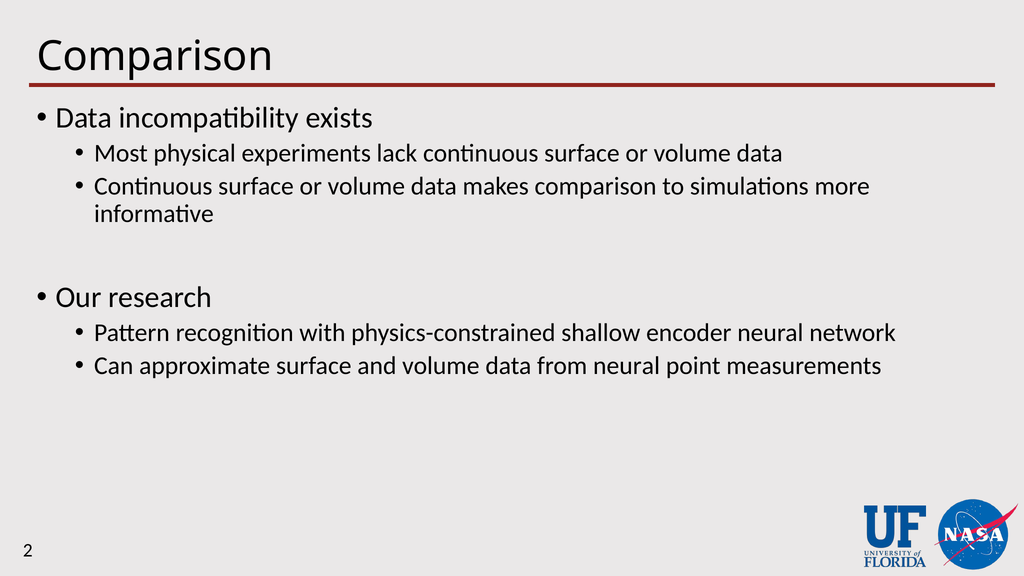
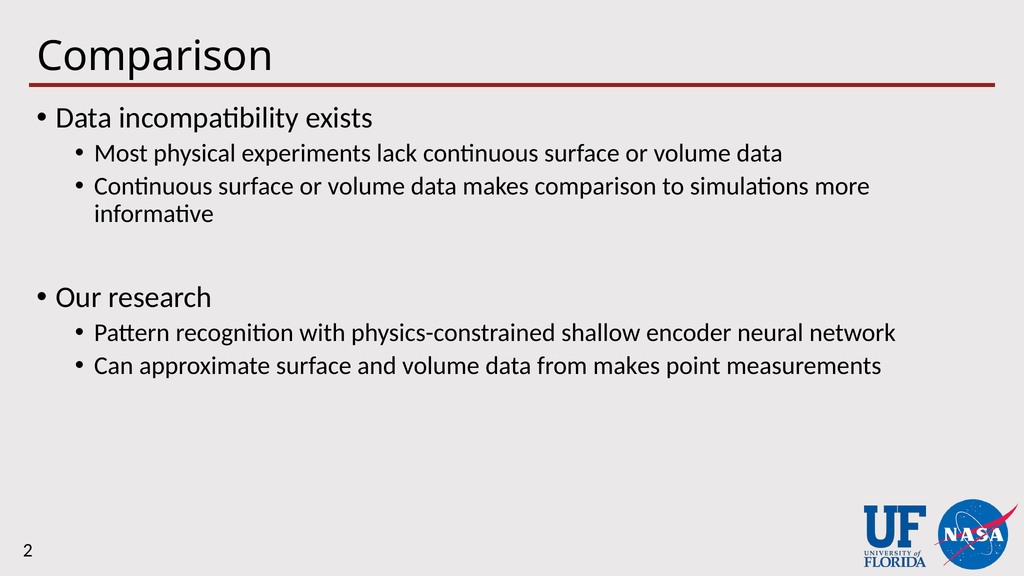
from neural: neural -> makes
